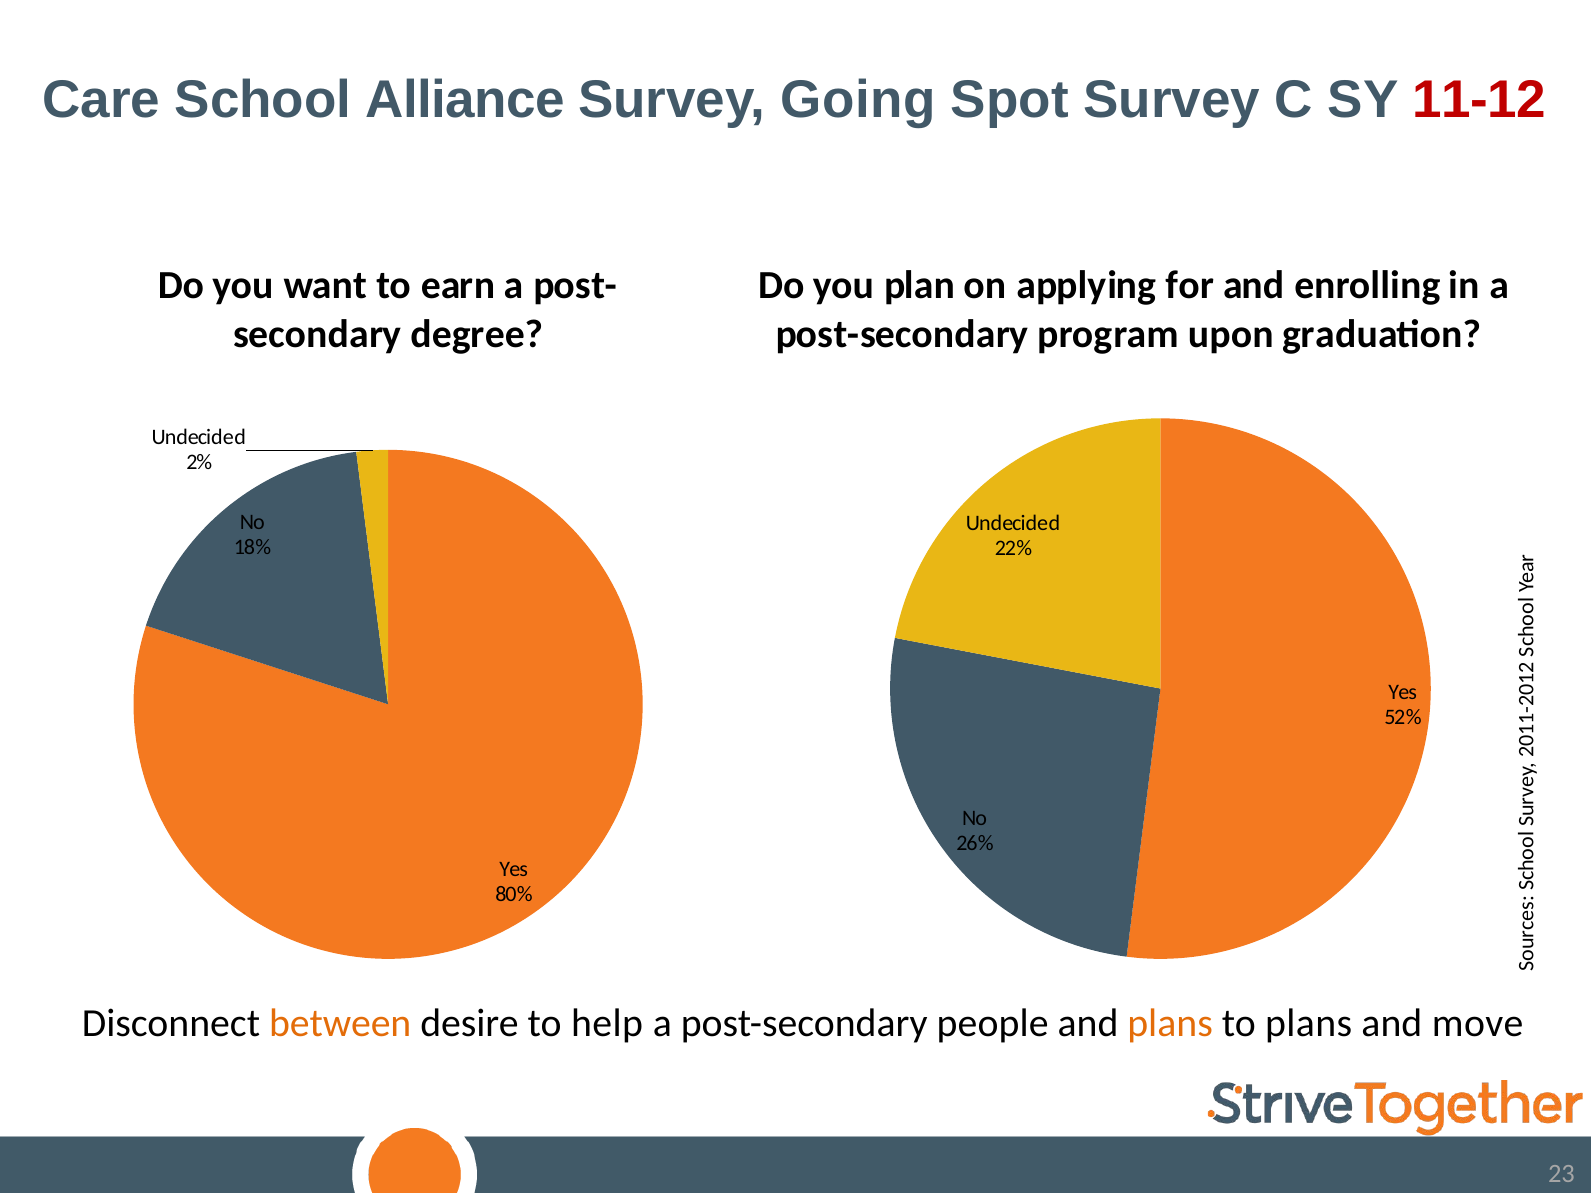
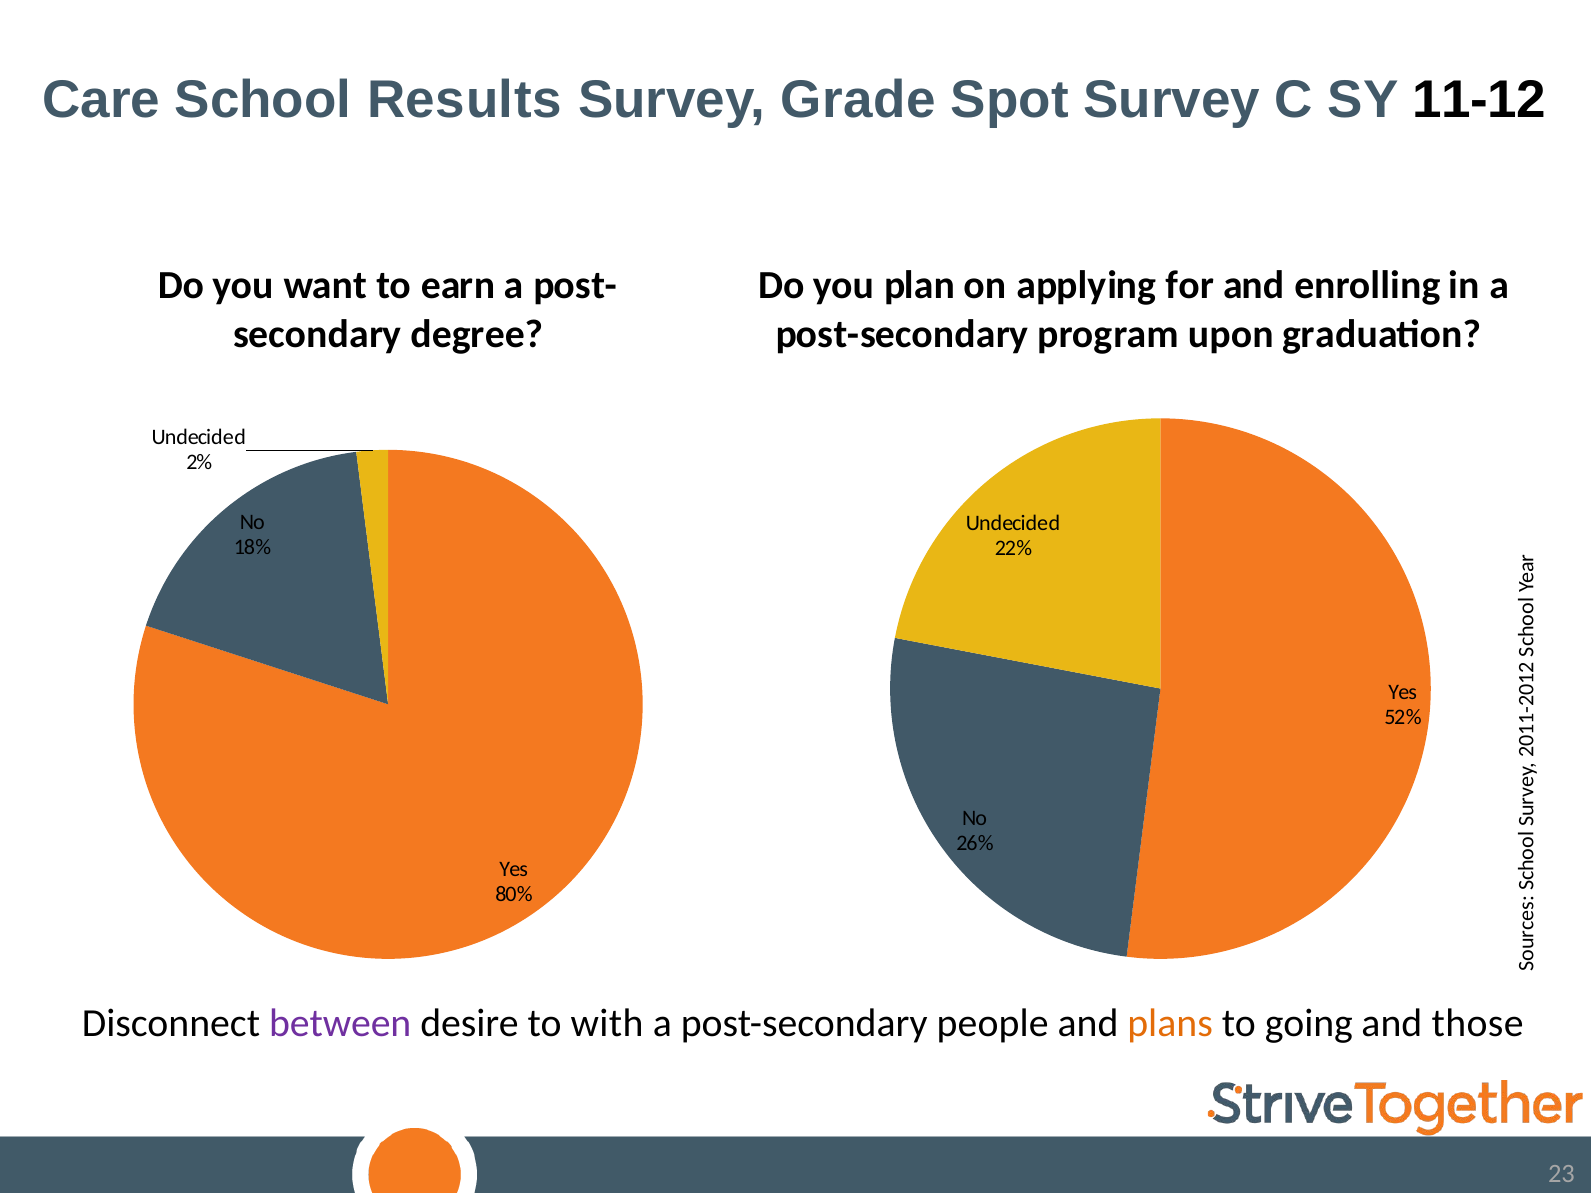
Alliance: Alliance -> Results
Going: Going -> Grade
11-12 colour: red -> black
between colour: orange -> purple
help: help -> with
to plans: plans -> going
move: move -> those
